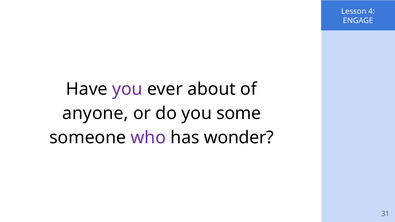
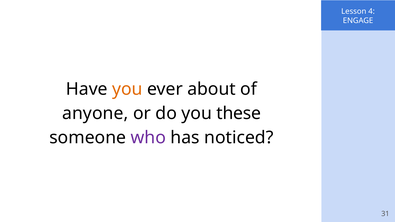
you at (127, 89) colour: purple -> orange
some: some -> these
wonder: wonder -> noticed
